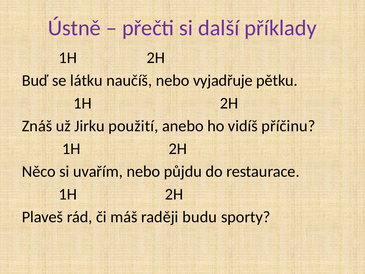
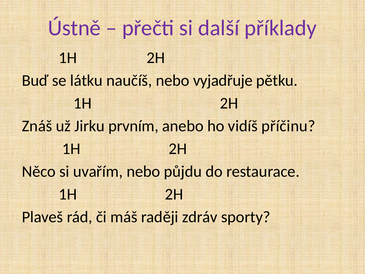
použití: použití -> prvním
budu: budu -> zdráv
